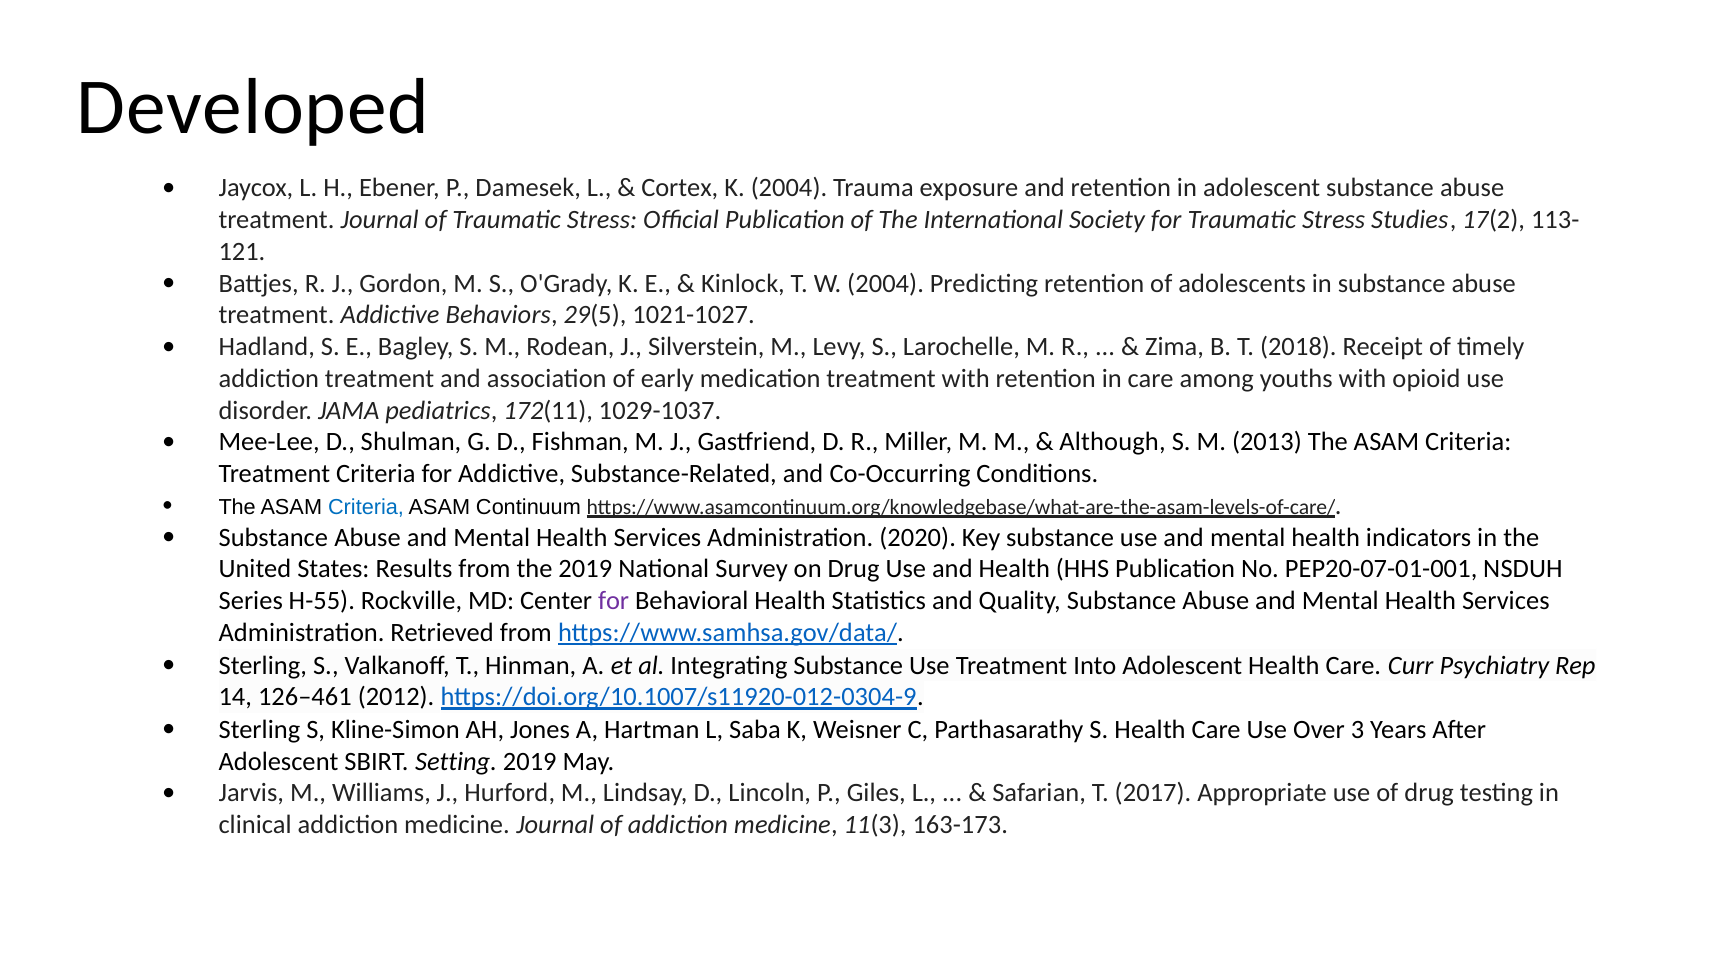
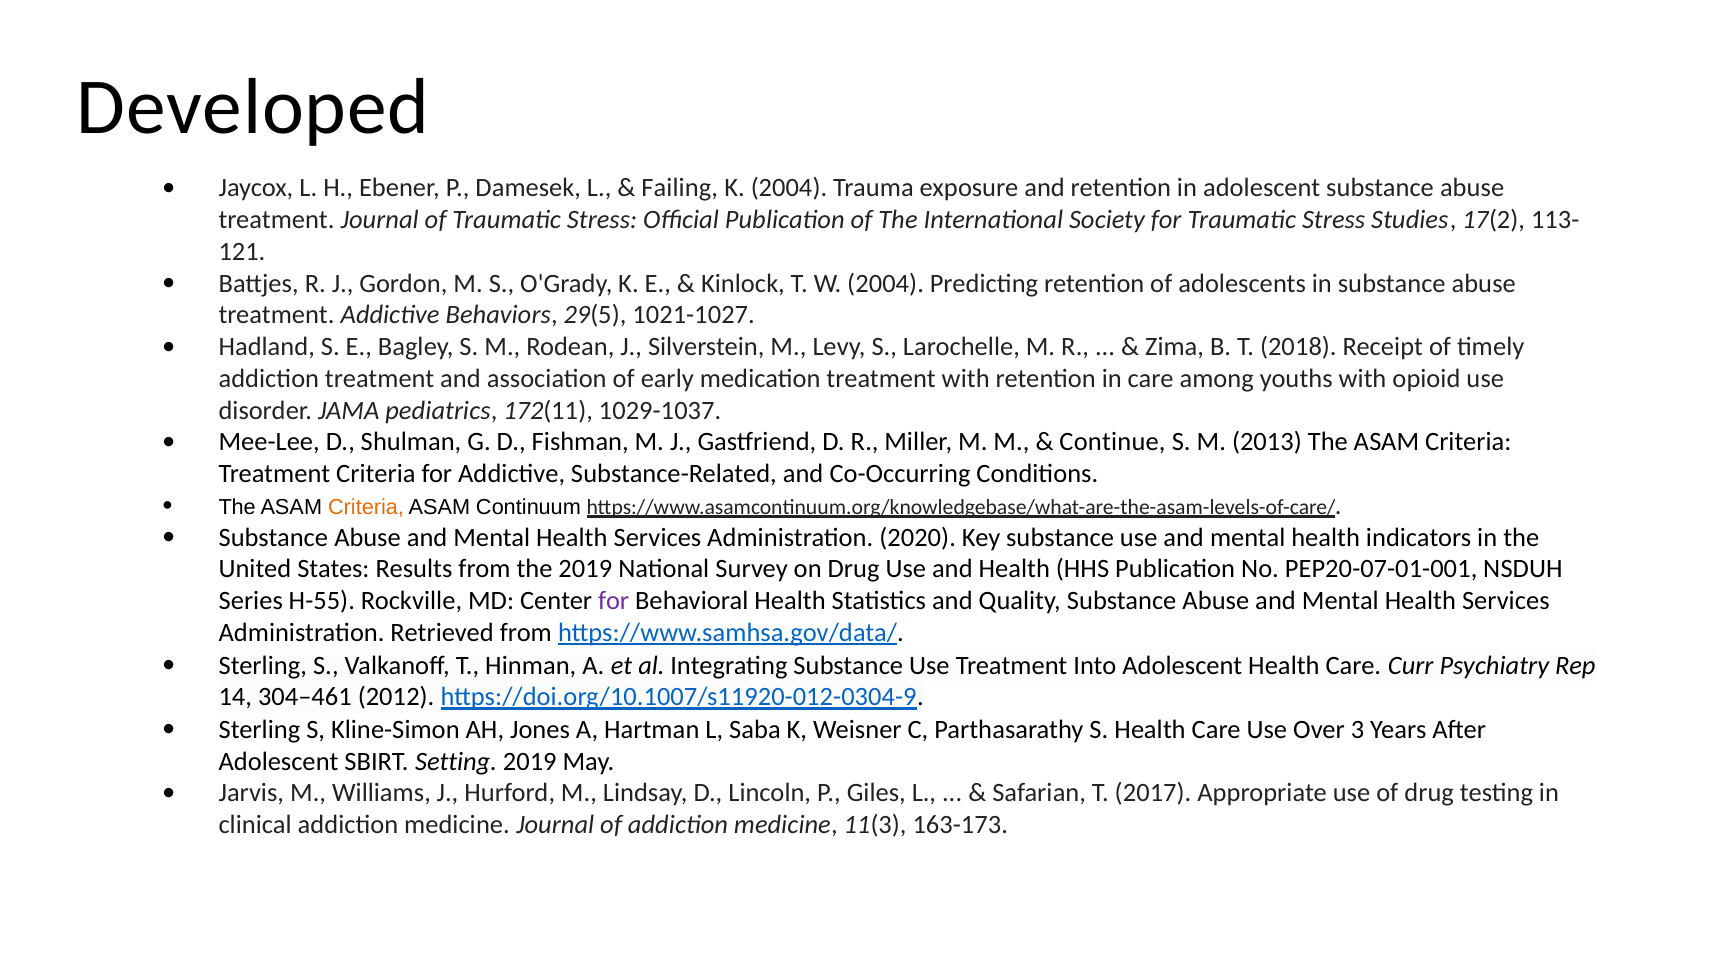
Cortex: Cortex -> Failing
Although: Although -> Continue
Criteria at (366, 507) colour: blue -> orange
126–461: 126–461 -> 304–461
